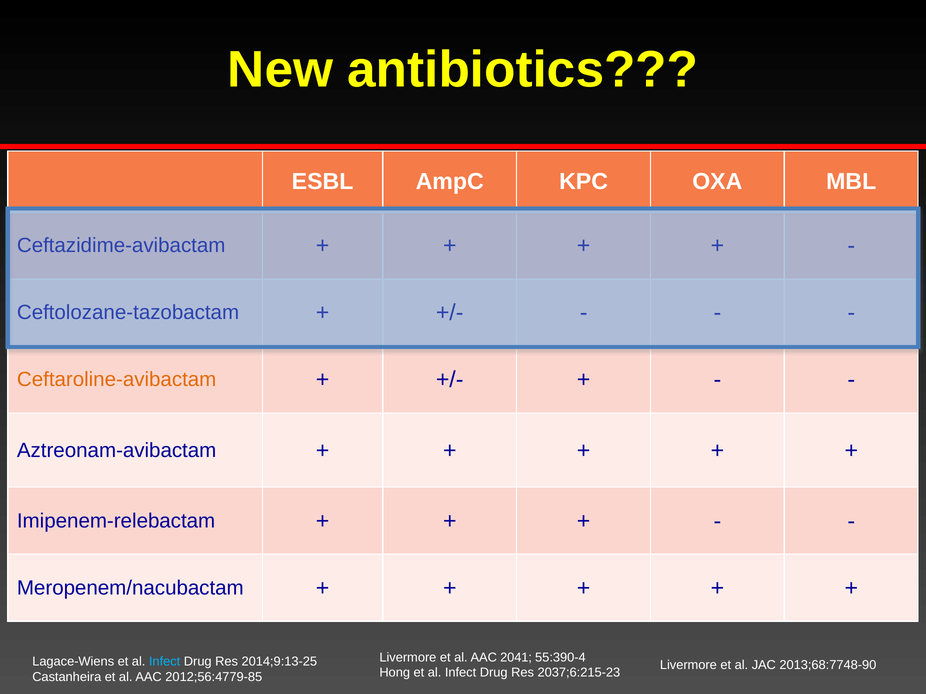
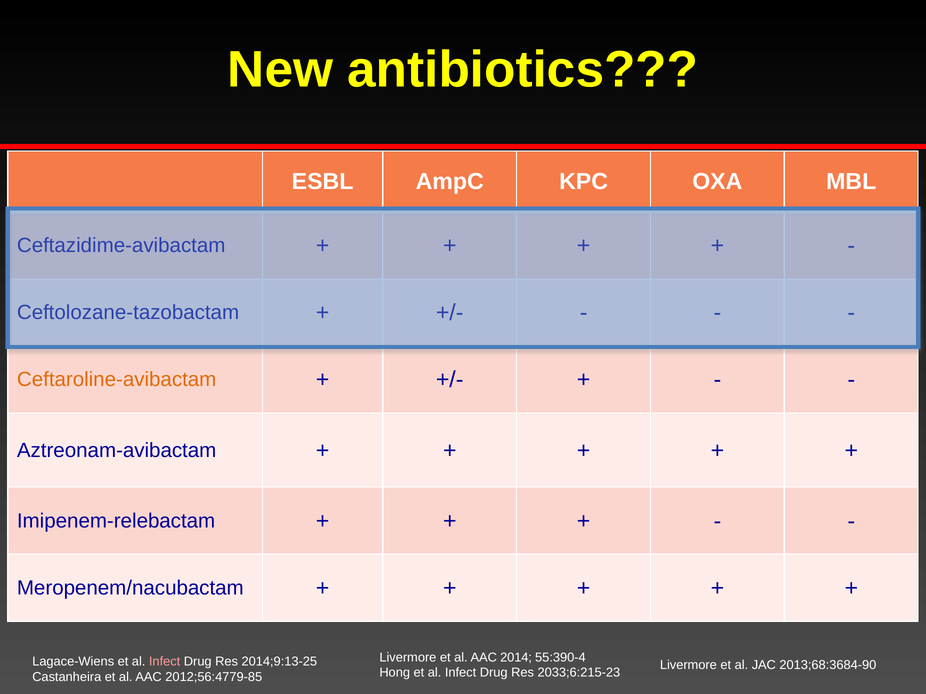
2041: 2041 -> 2014
Infect at (165, 662) colour: light blue -> pink
2013;68:7748-90: 2013;68:7748-90 -> 2013;68:3684-90
2037;6:215-23: 2037;6:215-23 -> 2033;6:215-23
